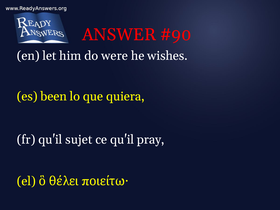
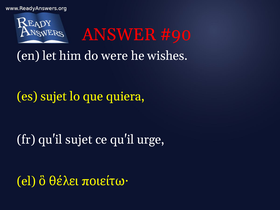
es been: been -> sujet
pray: pray -> urge
